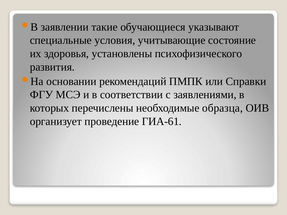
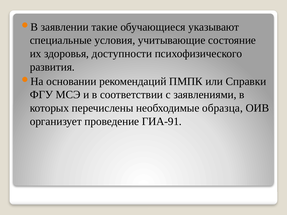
установлены: установлены -> доступности
ГИА-61: ГИА-61 -> ГИА-91
